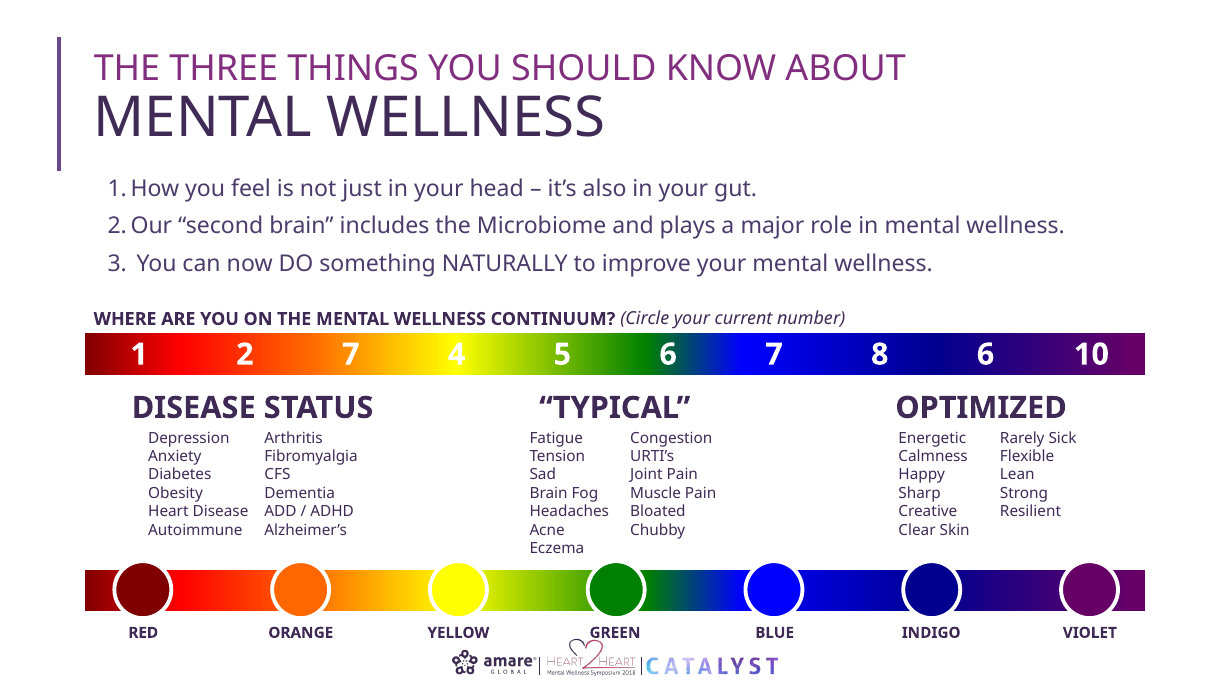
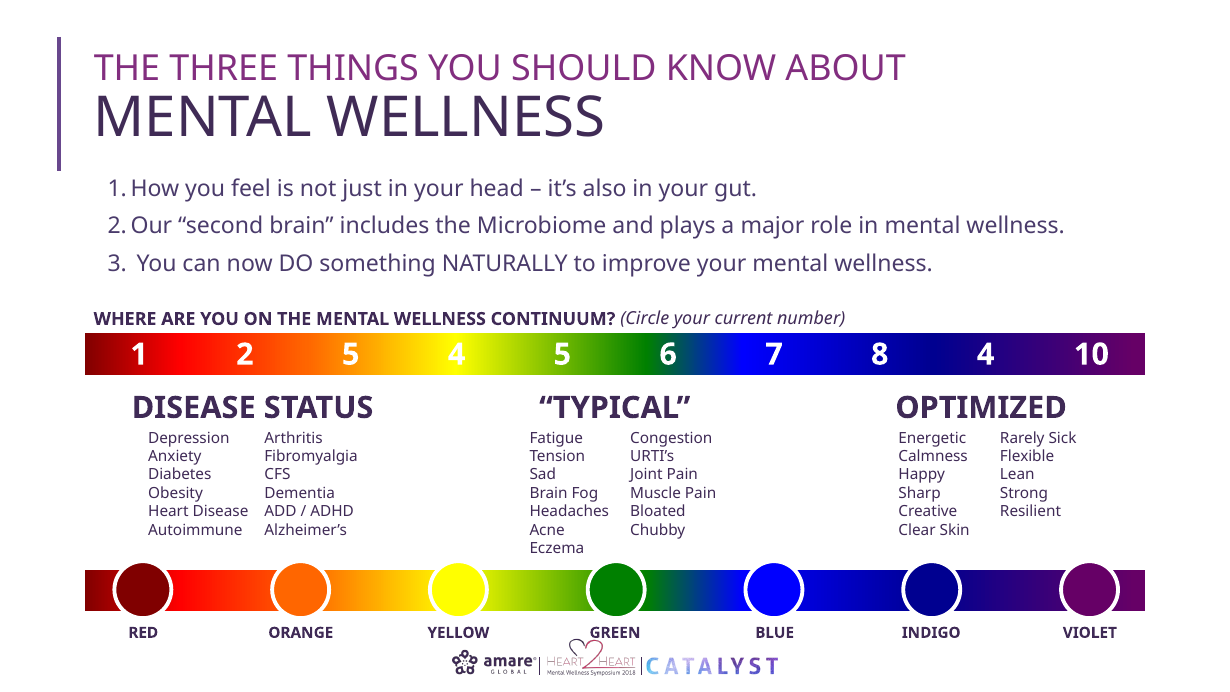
2 7: 7 -> 5
8 6: 6 -> 4
